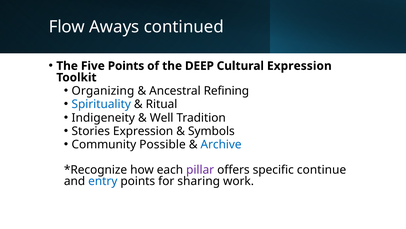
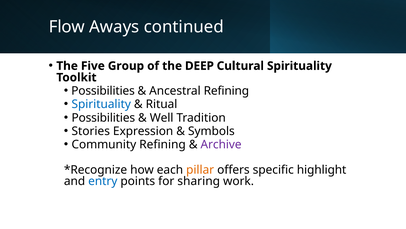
Five Points: Points -> Group
Cultural Expression: Expression -> Spirituality
Organizing at (103, 91): Organizing -> Possibilities
Indigeneity at (103, 118): Indigeneity -> Possibilities
Community Possible: Possible -> Refining
Archive colour: blue -> purple
pillar colour: purple -> orange
continue: continue -> highlight
